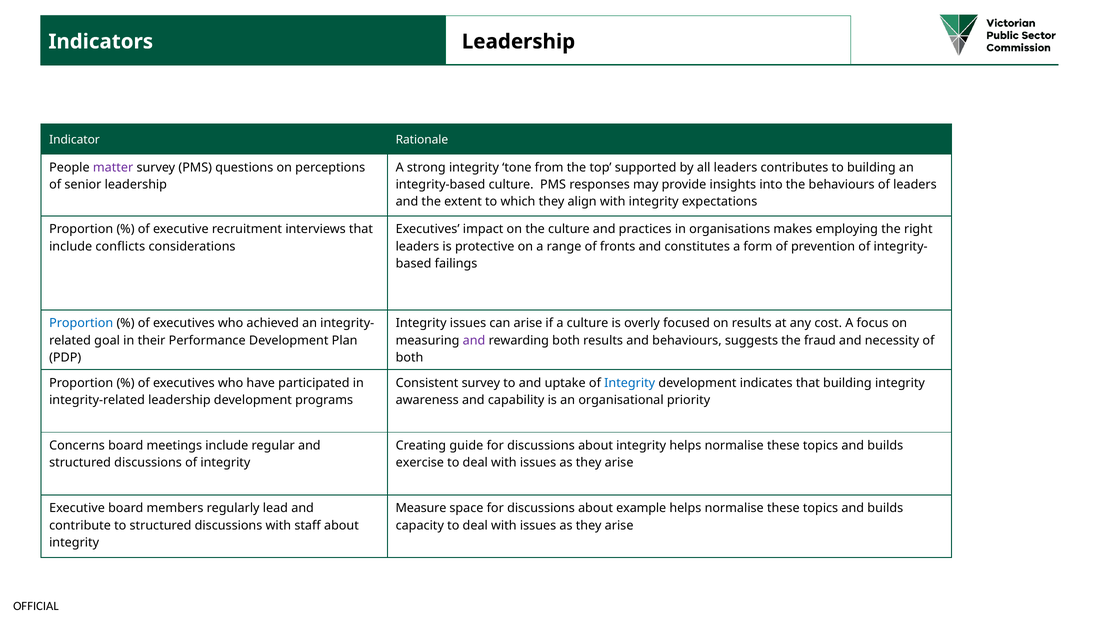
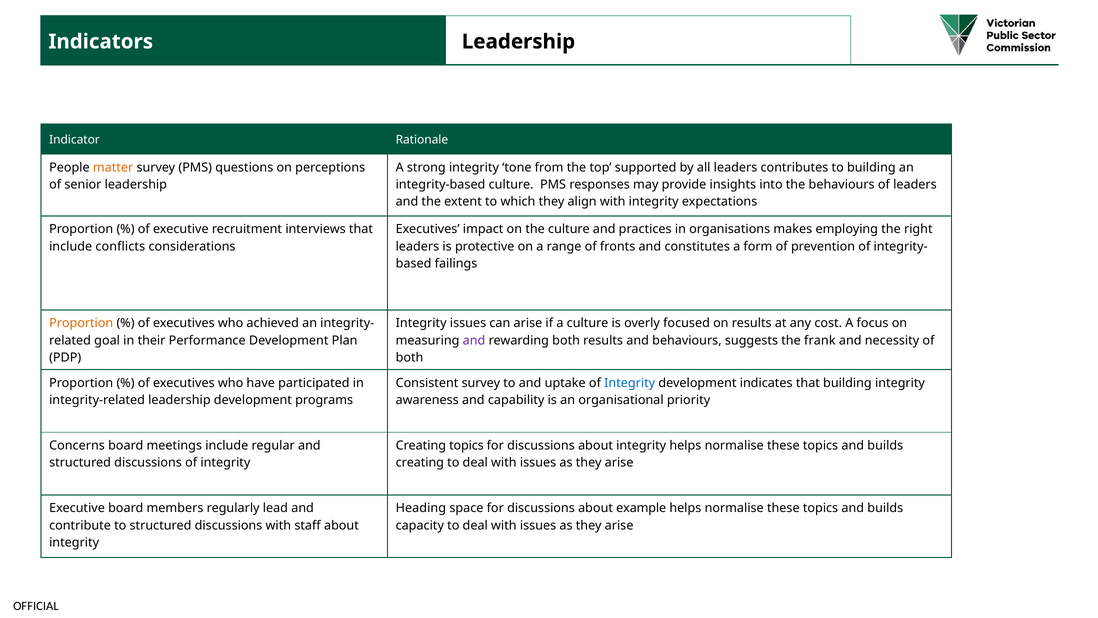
matter colour: purple -> orange
Proportion at (81, 323) colour: blue -> orange
fraud: fraud -> frank
Creating guide: guide -> topics
exercise at (420, 463): exercise -> creating
Measure: Measure -> Heading
